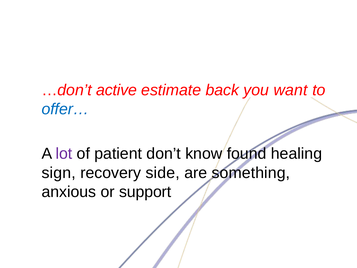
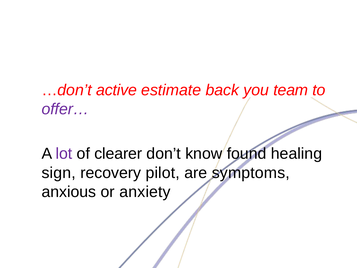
want: want -> team
offer… colour: blue -> purple
patient: patient -> clearer
side: side -> pilot
something: something -> symptoms
support: support -> anxiety
